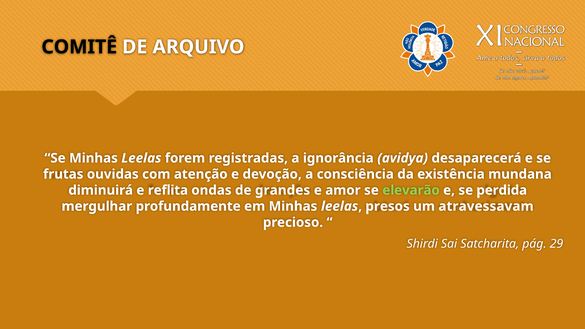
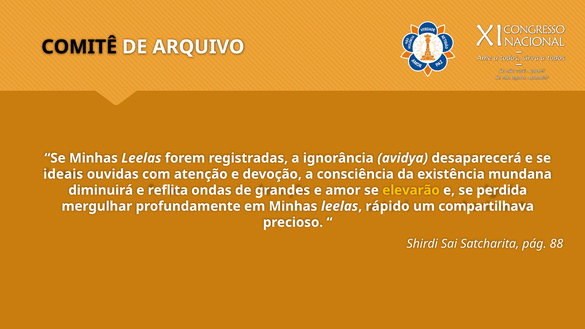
frutas: frutas -> ideais
elevarão colour: light green -> yellow
presos: presos -> rápido
atravessavam: atravessavam -> compartilhava
29: 29 -> 88
